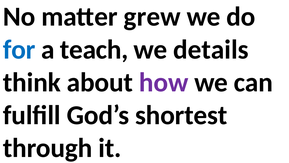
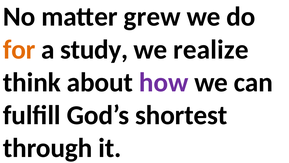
for colour: blue -> orange
teach: teach -> study
details: details -> realize
